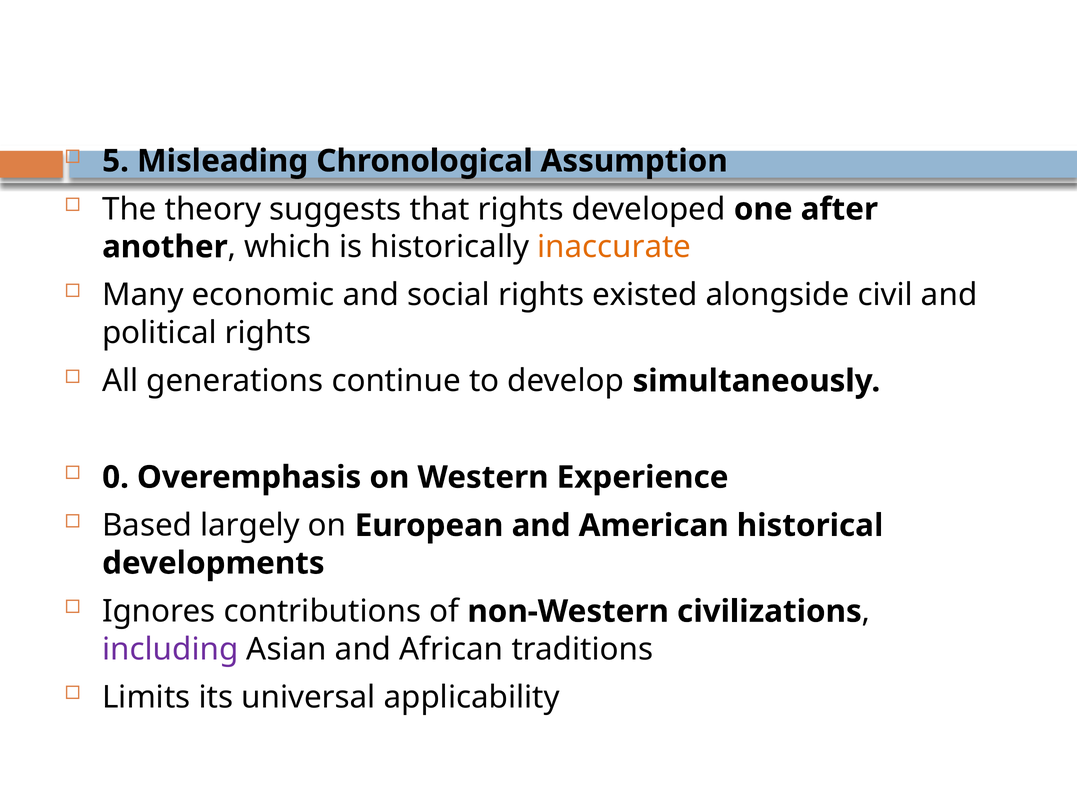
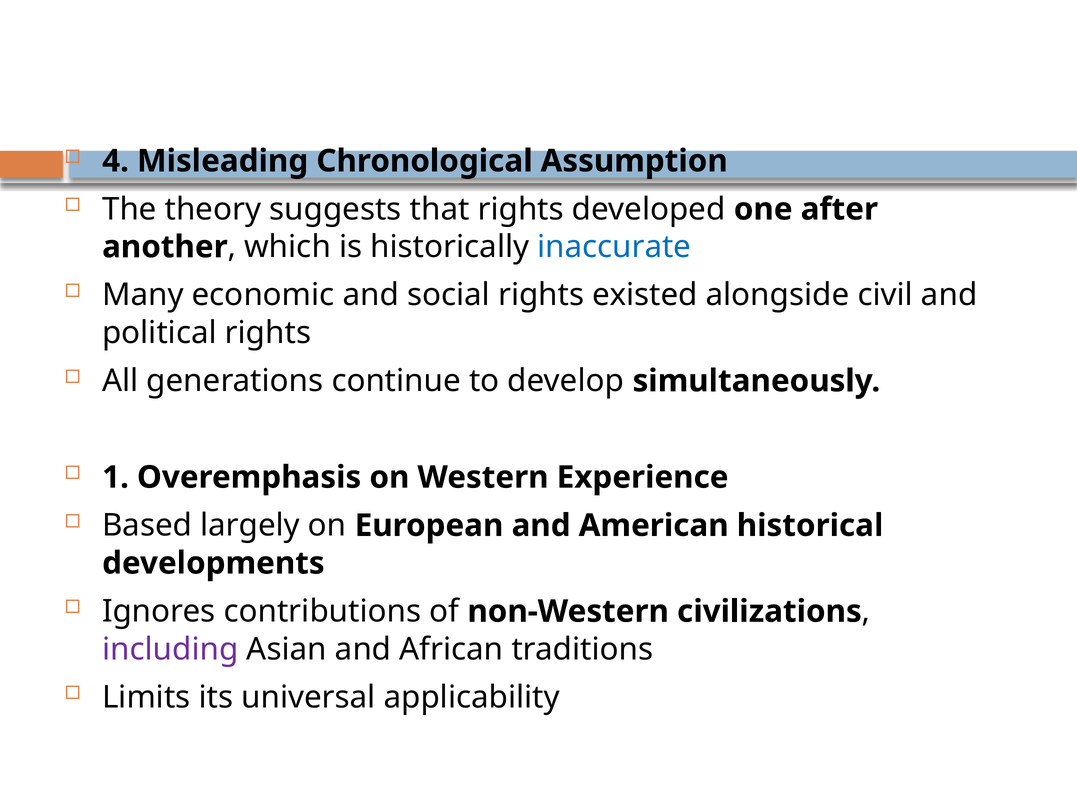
5: 5 -> 4
inaccurate colour: orange -> blue
0: 0 -> 1
